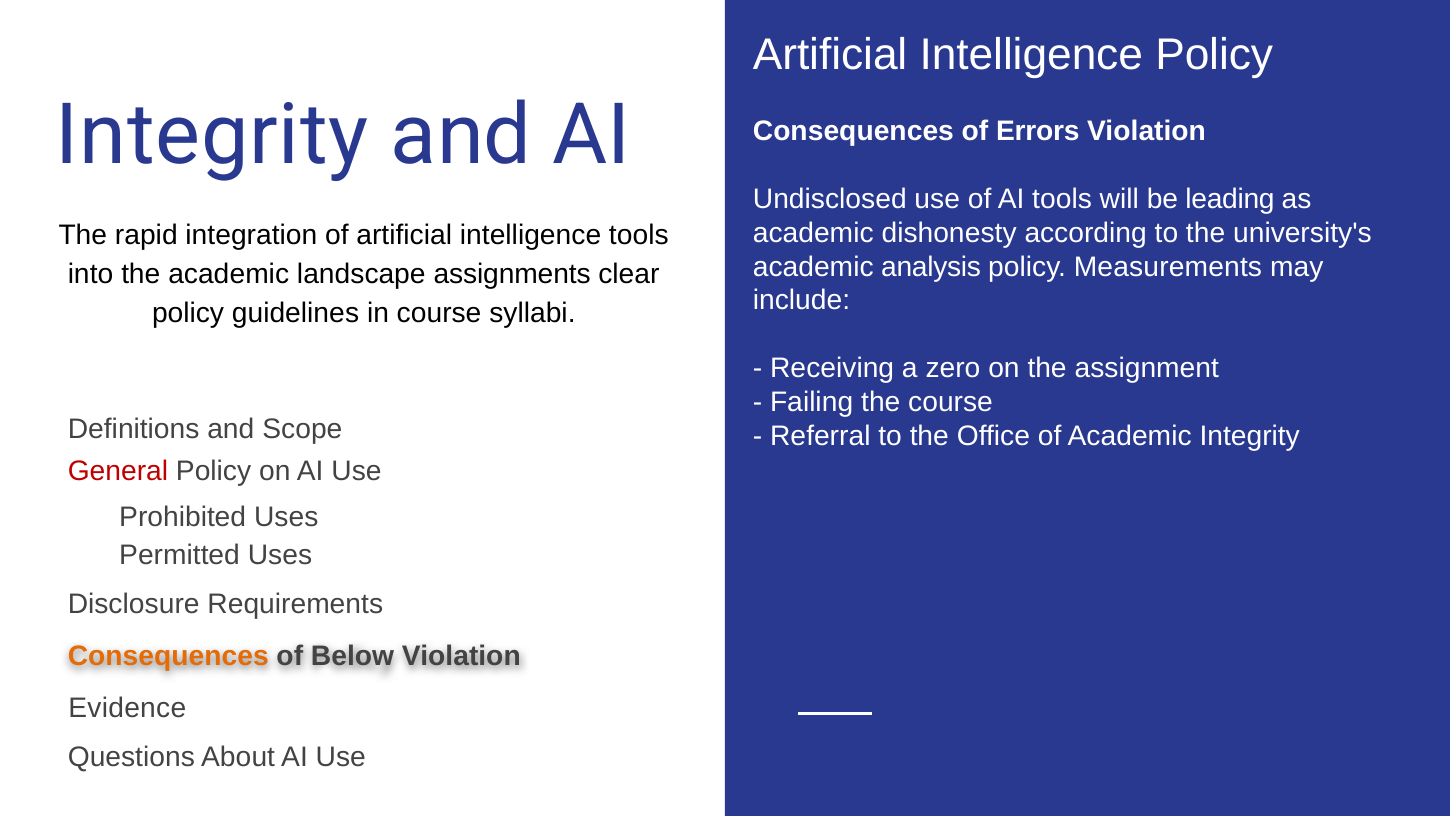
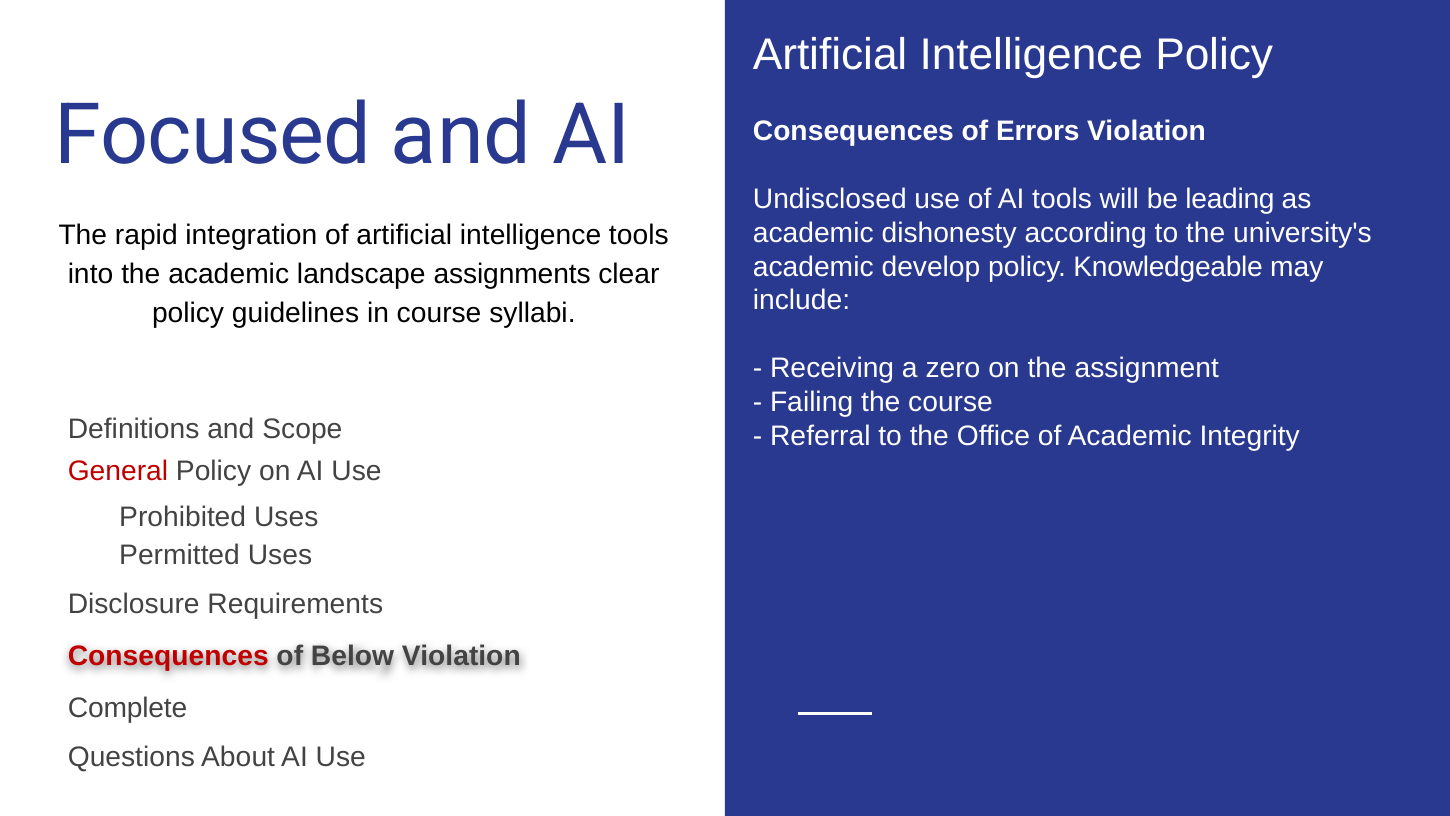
Integrity at (212, 136): Integrity -> Focused
analysis: analysis -> develop
Measurements: Measurements -> Knowledgeable
Consequences at (168, 656) colour: orange -> red
Evidence: Evidence -> Complete
